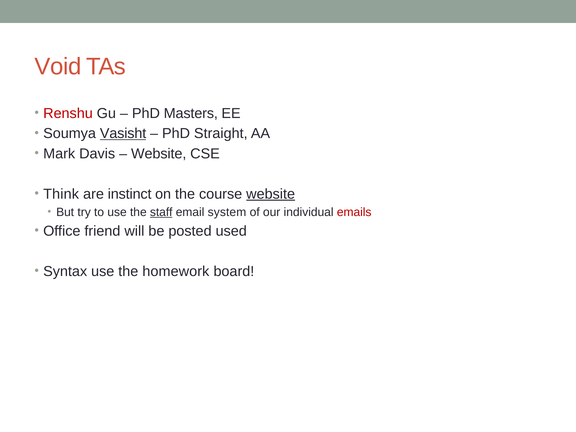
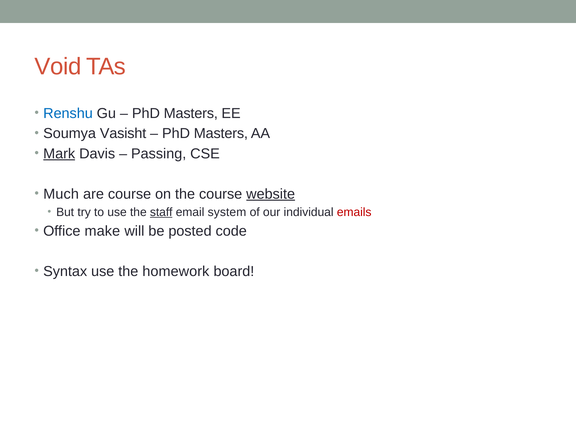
Renshu colour: red -> blue
Vasisht underline: present -> none
Straight at (221, 133): Straight -> Masters
Mark underline: none -> present
Website at (159, 154): Website -> Passing
Think: Think -> Much
are instinct: instinct -> course
friend: friend -> make
used: used -> code
